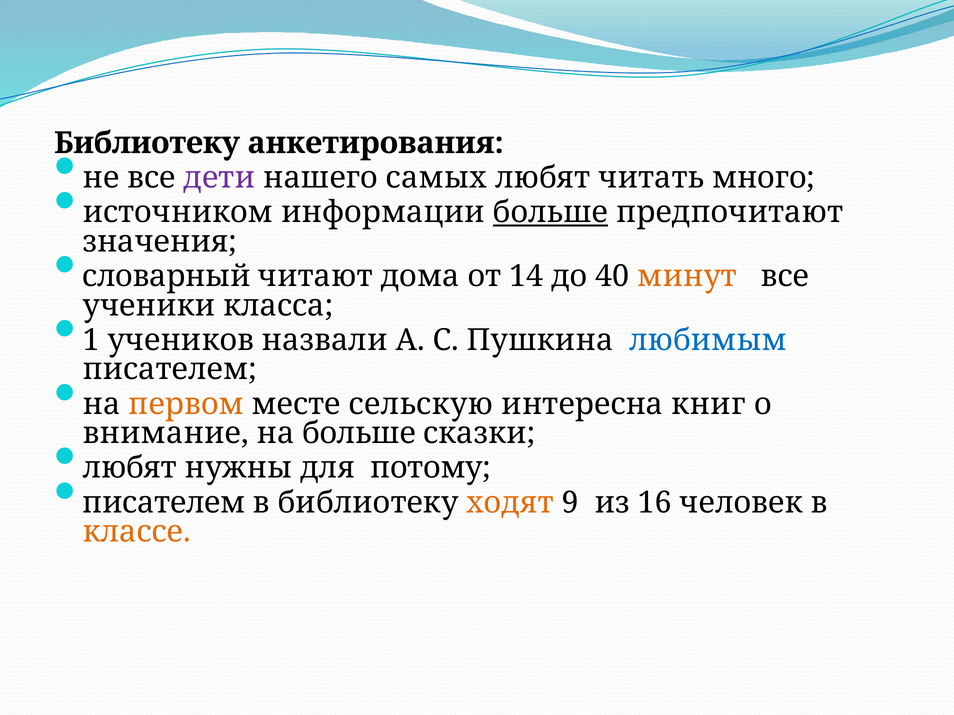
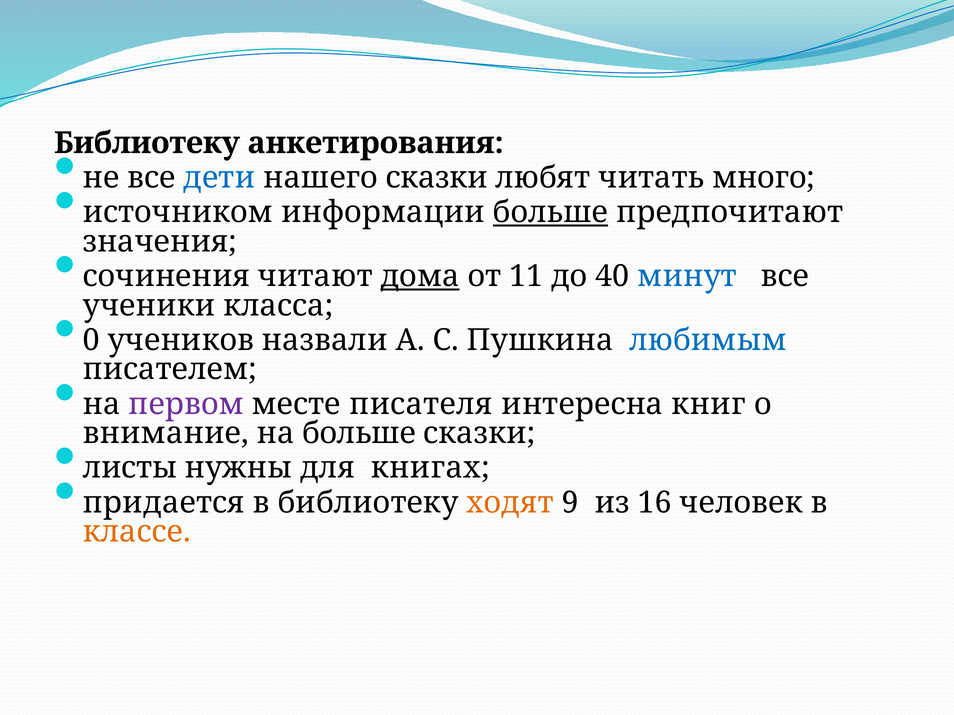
дети colour: purple -> blue
нашего самых: самых -> сказки
словарный: словарный -> сочинения
дома underline: none -> present
14: 14 -> 11
минут colour: orange -> blue
1: 1 -> 0
первом colour: orange -> purple
сельскую: сельскую -> писателя
любят at (130, 468): любят -> листы
потому: потому -> книгах
писателем at (164, 503): писателем -> придается
